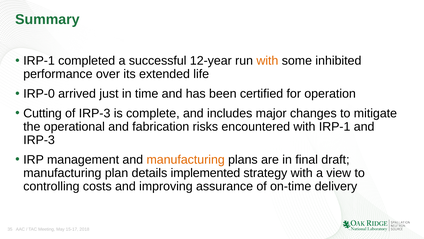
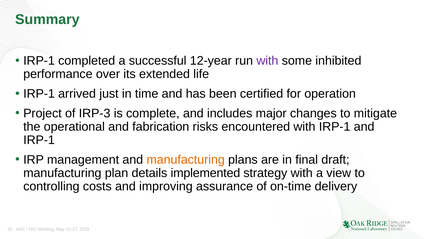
with at (267, 61) colour: orange -> purple
IRP-0 at (39, 94): IRP-0 -> IRP-1
Cutting: Cutting -> Project
IRP-3 at (39, 140): IRP-3 -> IRP-1
